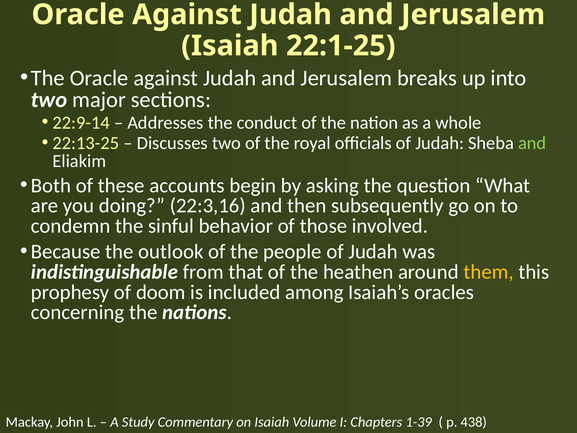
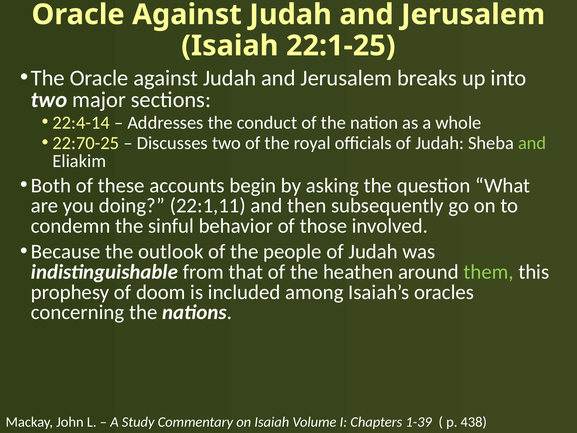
22:9-14: 22:9-14 -> 22:4-14
22:13-25: 22:13-25 -> 22:70-25
22:3,16: 22:3,16 -> 22:1,11
them colour: yellow -> light green
